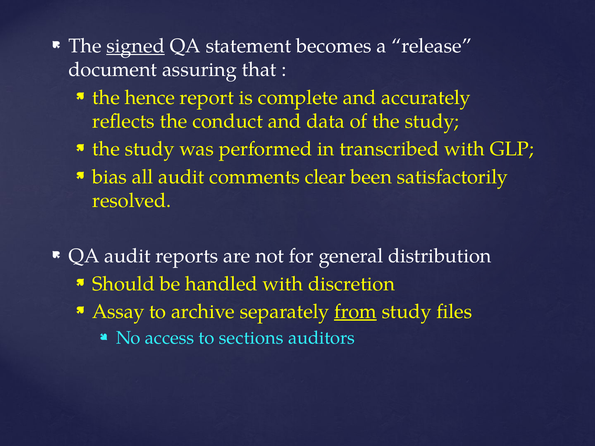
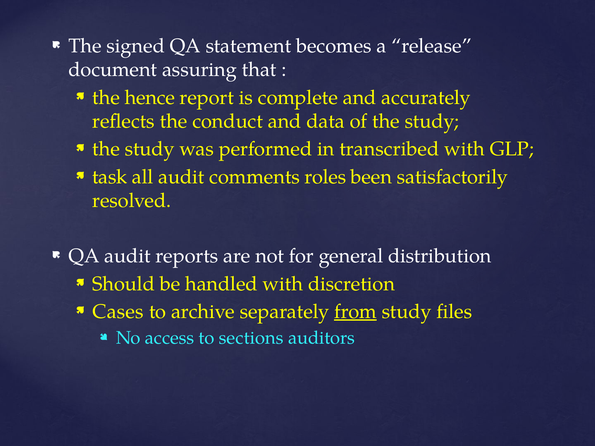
signed underline: present -> none
bias: bias -> task
clear: clear -> roles
Assay: Assay -> Cases
